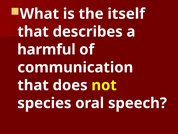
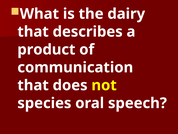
itself: itself -> dairy
harmful: harmful -> product
